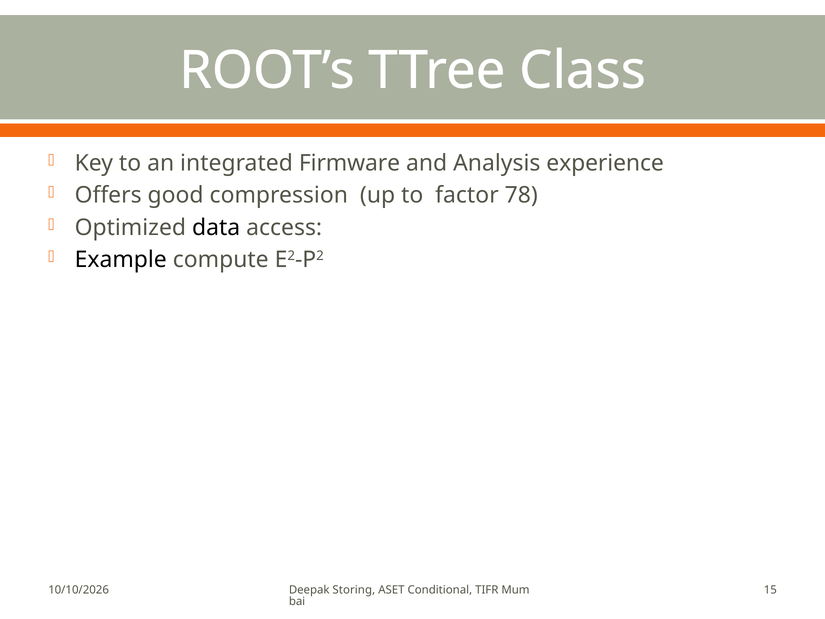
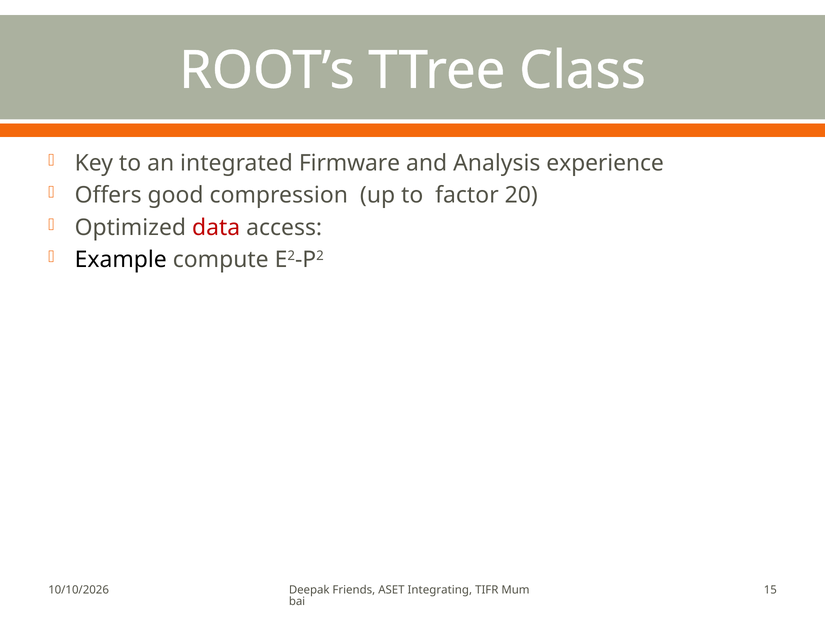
78: 78 -> 20
data colour: black -> red
Storing: Storing -> Friends
Conditional: Conditional -> Integrating
